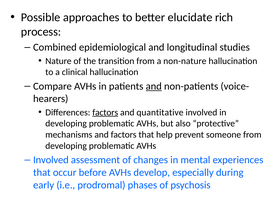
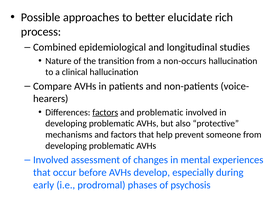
non-nature: non-nature -> non-occurs
and at (154, 86) underline: present -> none
and quantitative: quantitative -> problematic
